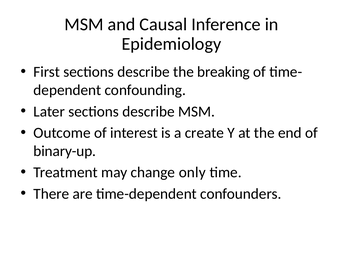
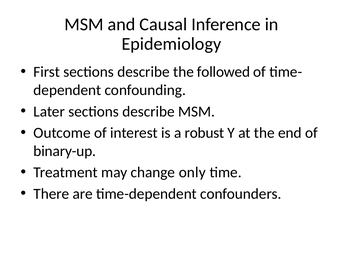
breaking: breaking -> followed
create: create -> robust
